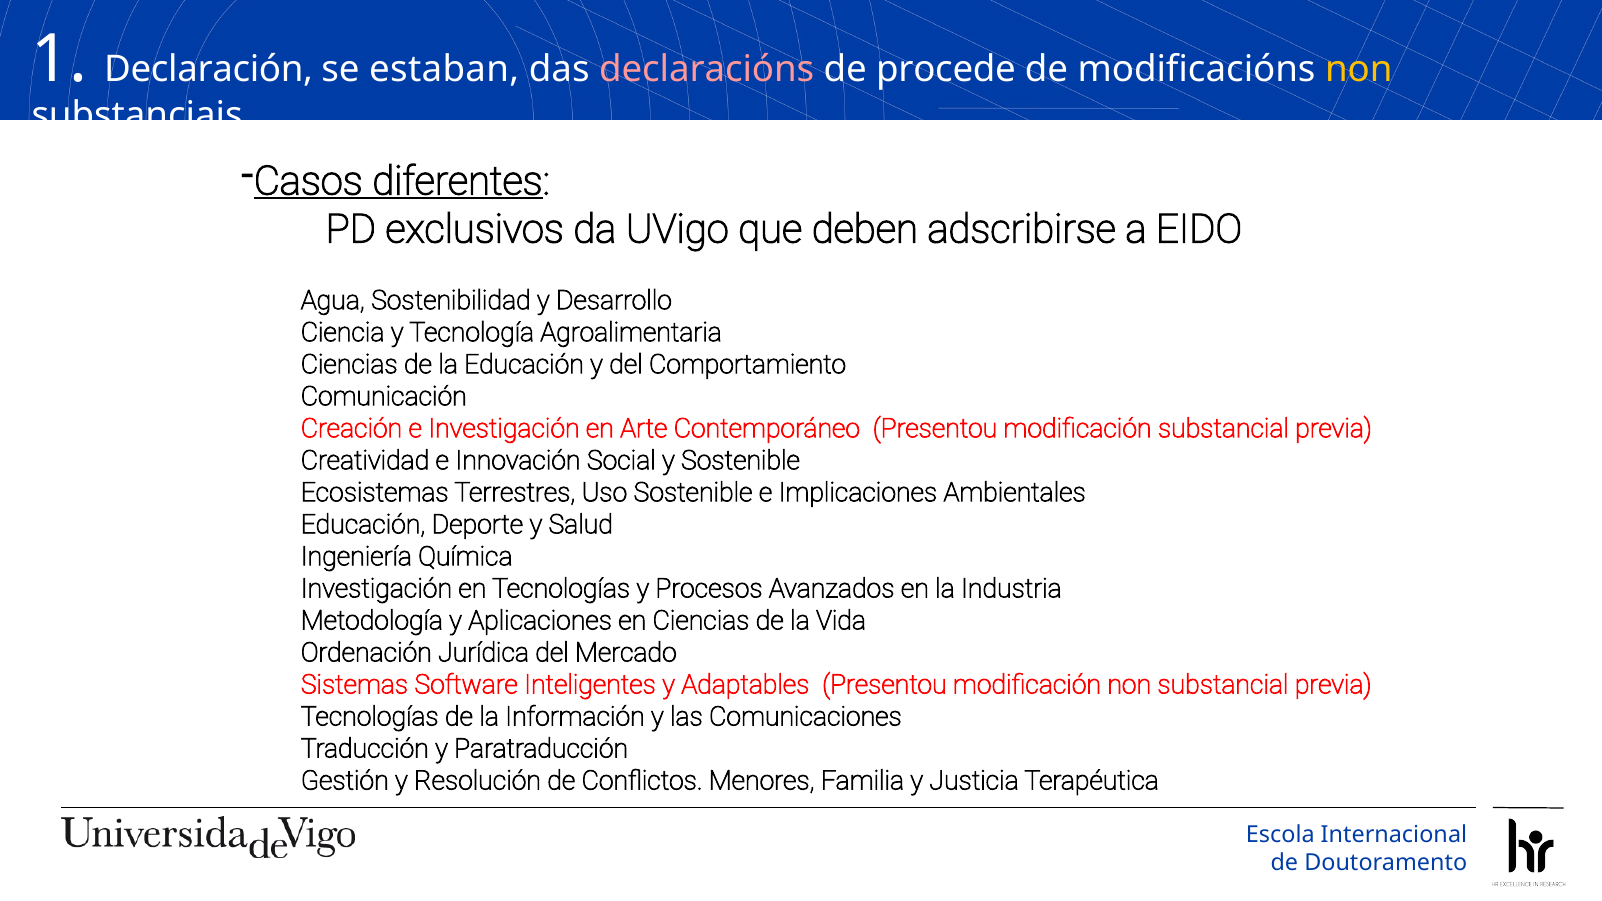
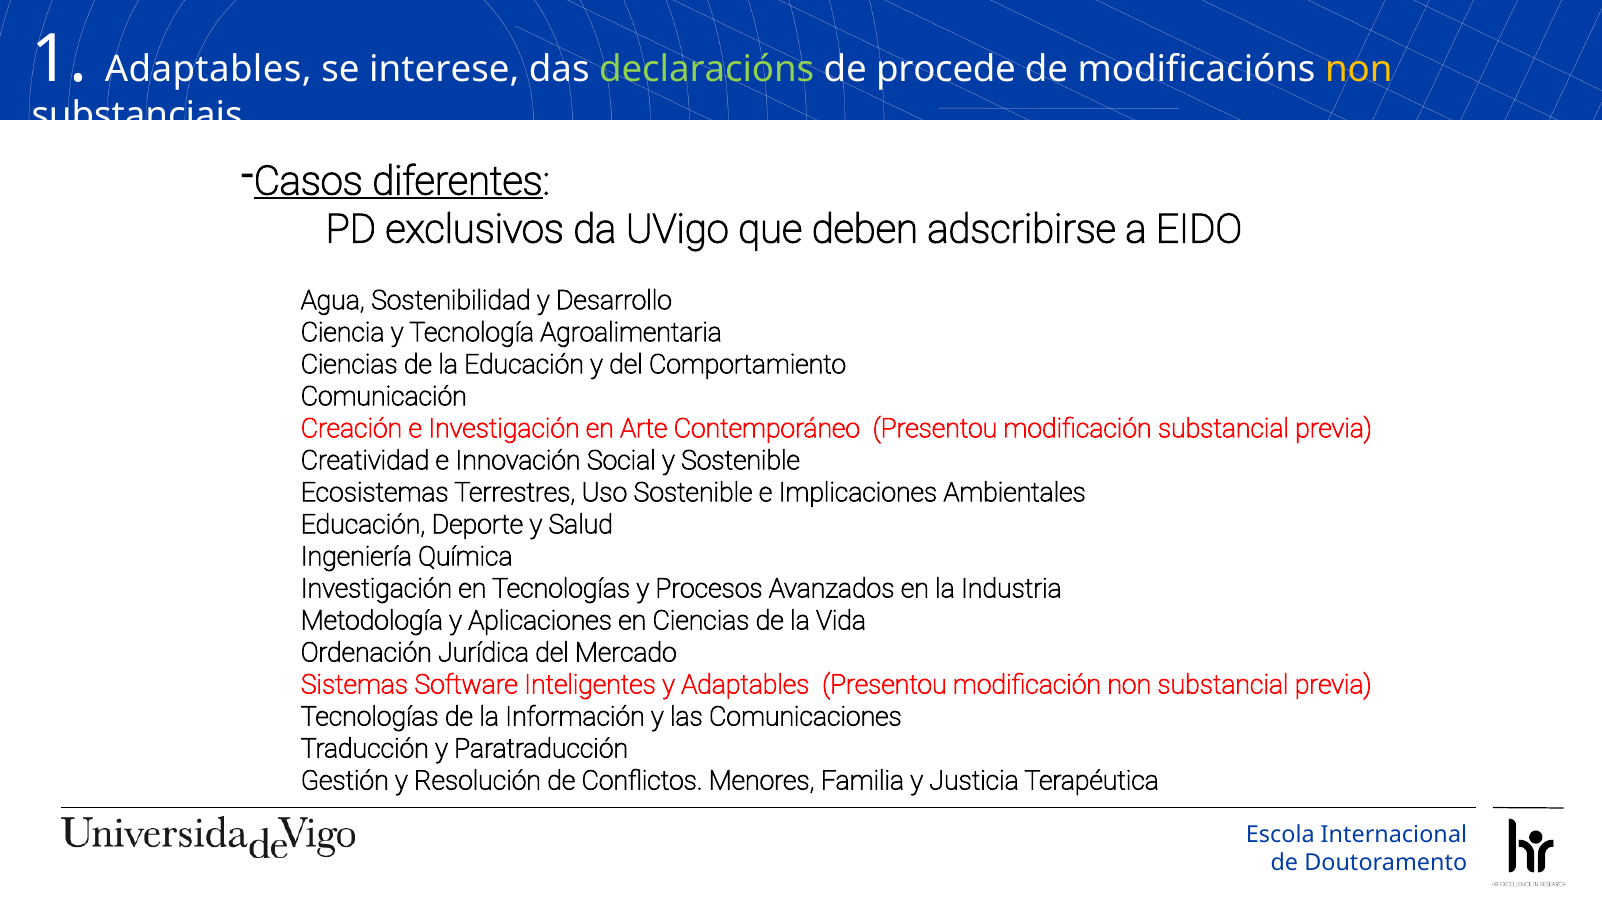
1 Declaración: Declaración -> Adaptables
estaban: estaban -> interese
declaracións colour: pink -> light green
